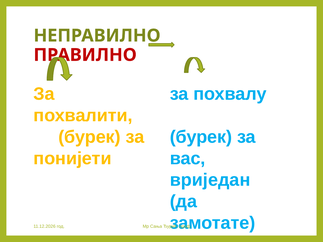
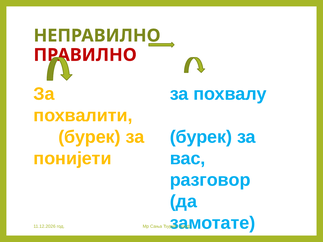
вриједан: вриједан -> разговор
